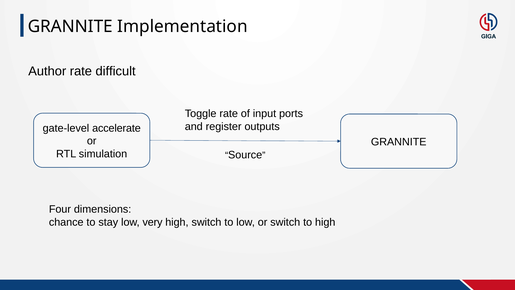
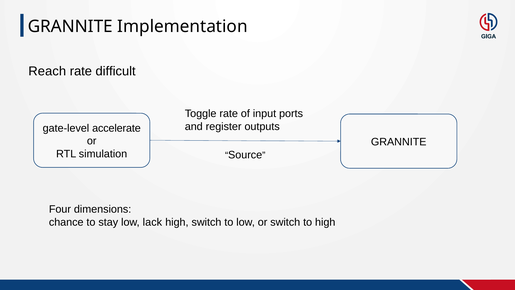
Author: Author -> Reach
very: very -> lack
